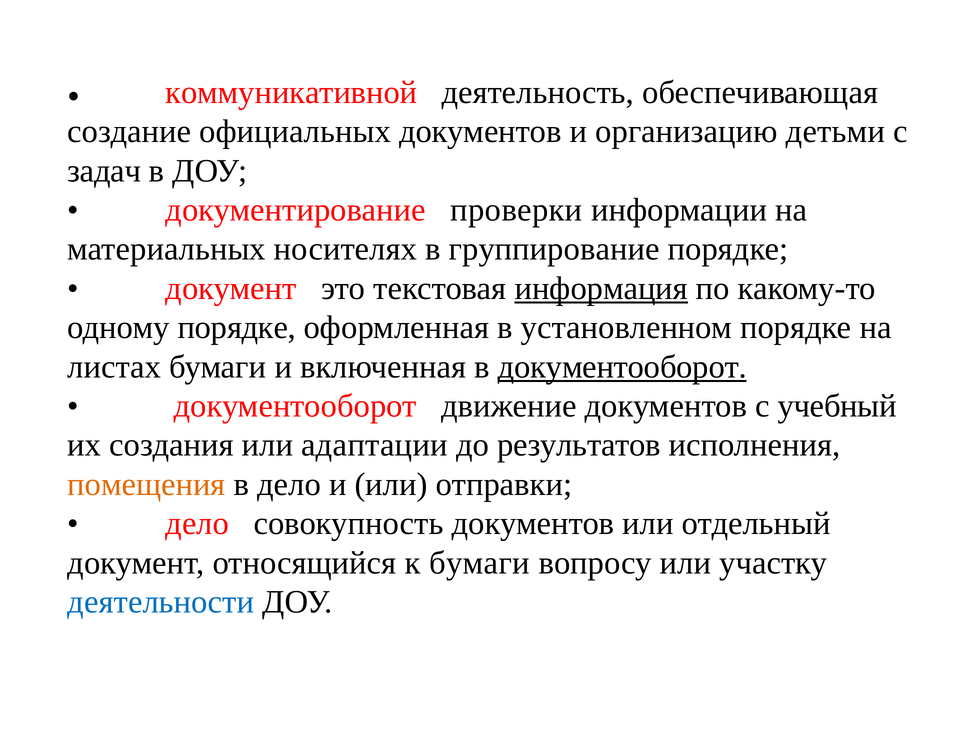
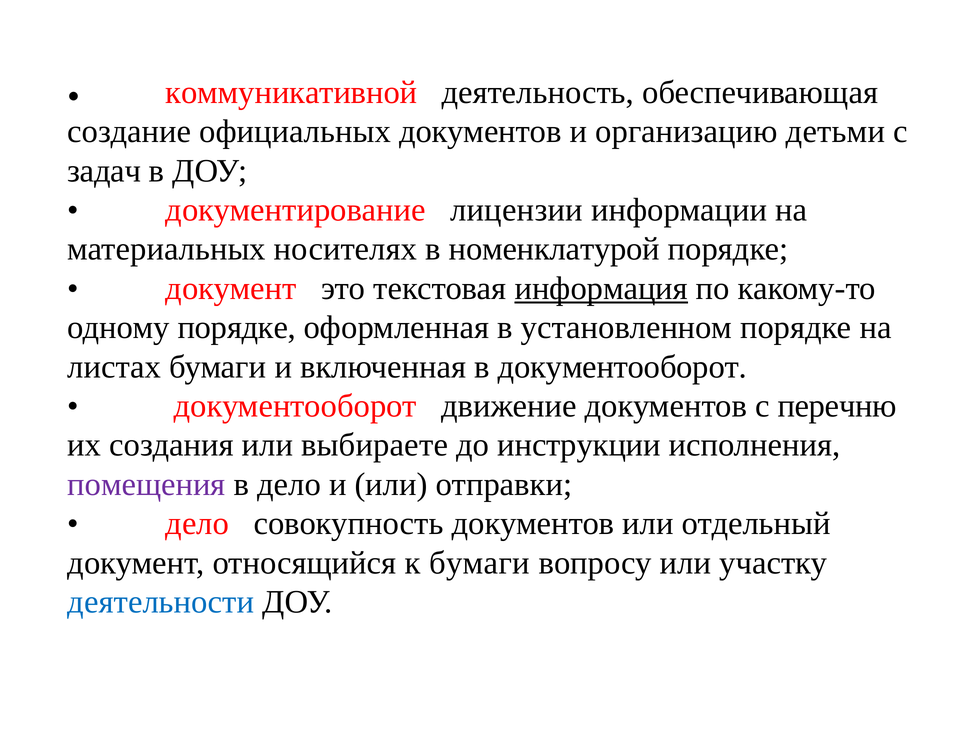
проверки: проверки -> лицензии
группирование: группирование -> номенклатурой
документооборот at (622, 367) underline: present -> none
учебный: учебный -> перечню
адаптации: адаптации -> выбираете
результатов: результатов -> инструкции
помещения colour: orange -> purple
